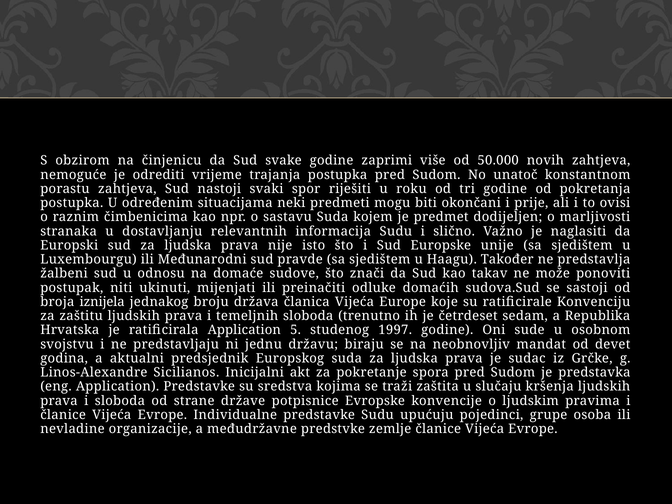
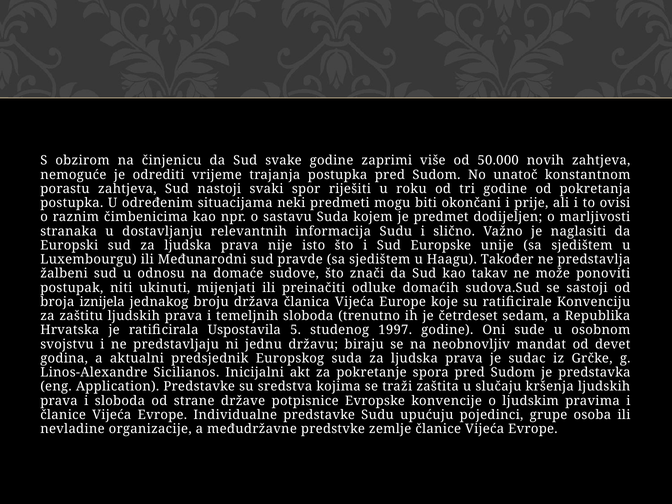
ratificirala Application: Application -> Uspostavila
